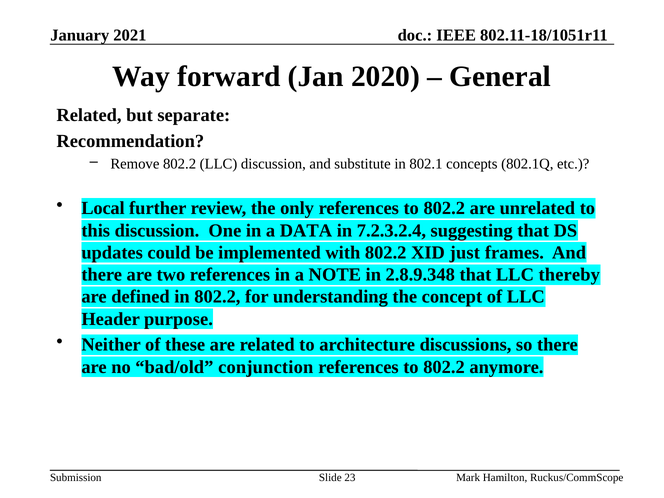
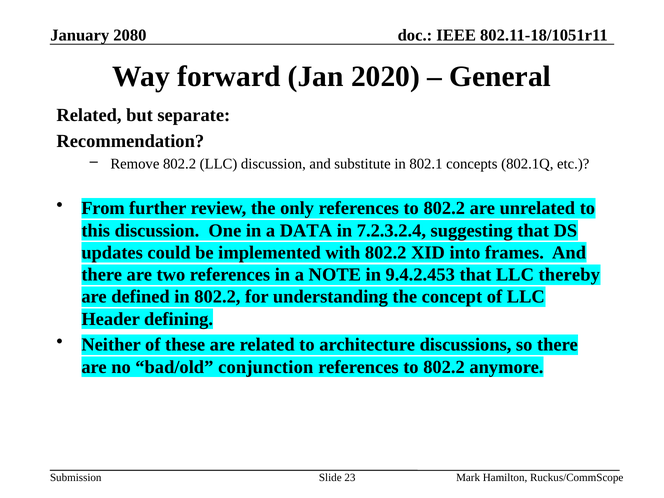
2021: 2021 -> 2080
Local: Local -> From
just: just -> into
2.8.9.348: 2.8.9.348 -> 9.4.2.453
purpose: purpose -> defining
